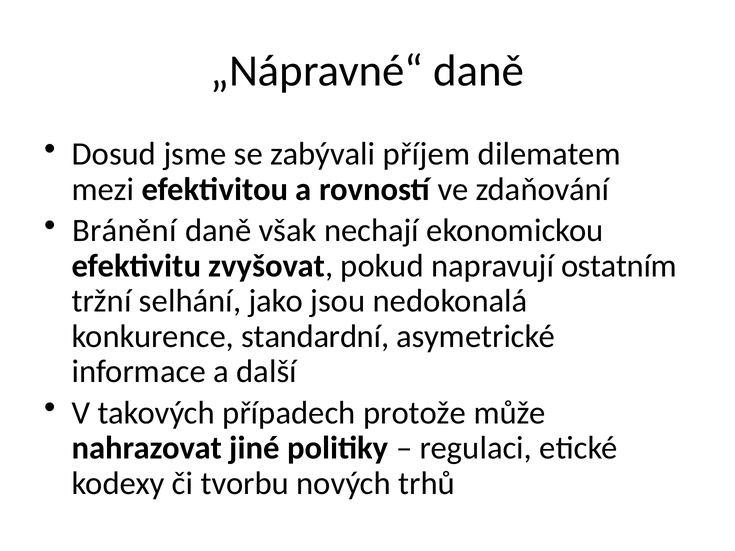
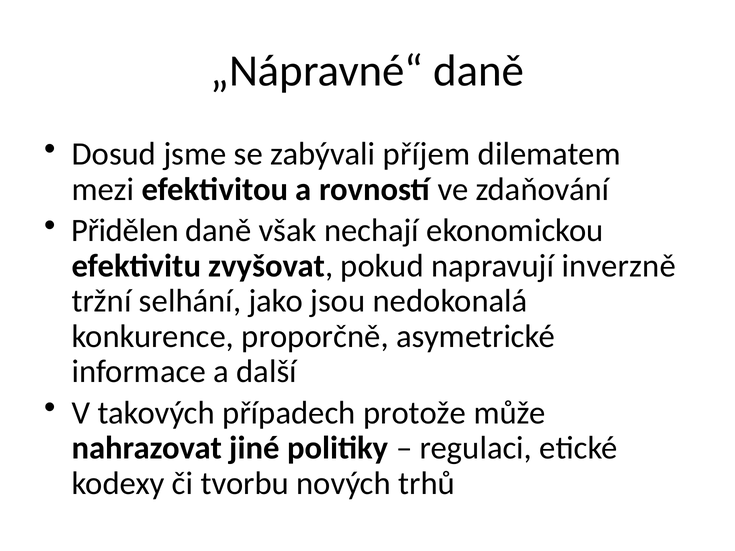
Bránění: Bránění -> Přidělen
ostatním: ostatním -> inverzně
standardní: standardní -> proporčně
